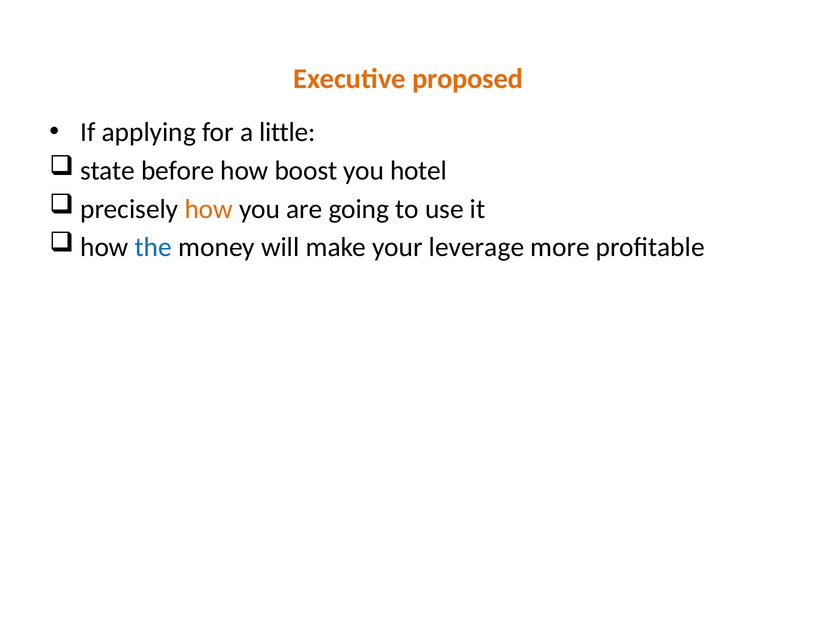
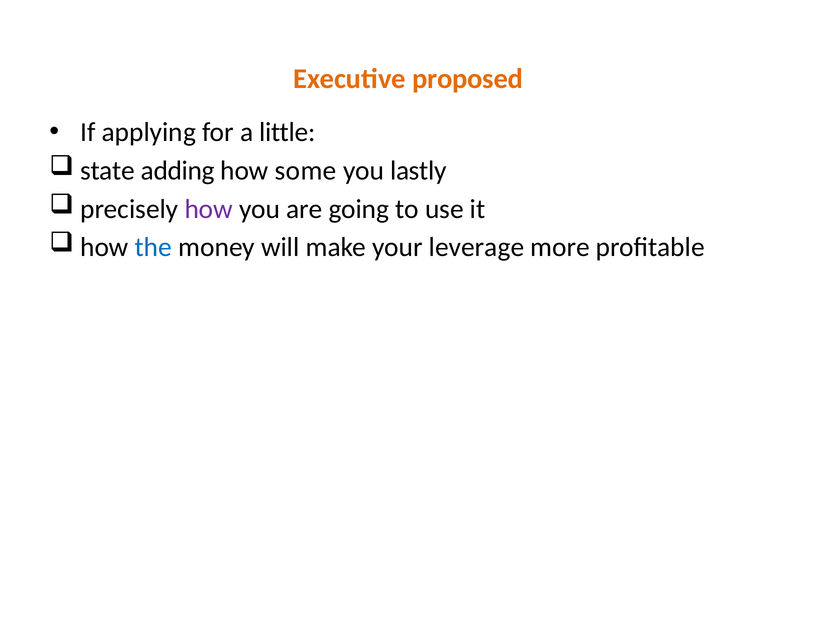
before: before -> adding
boost: boost -> some
hotel: hotel -> lastly
how at (209, 209) colour: orange -> purple
